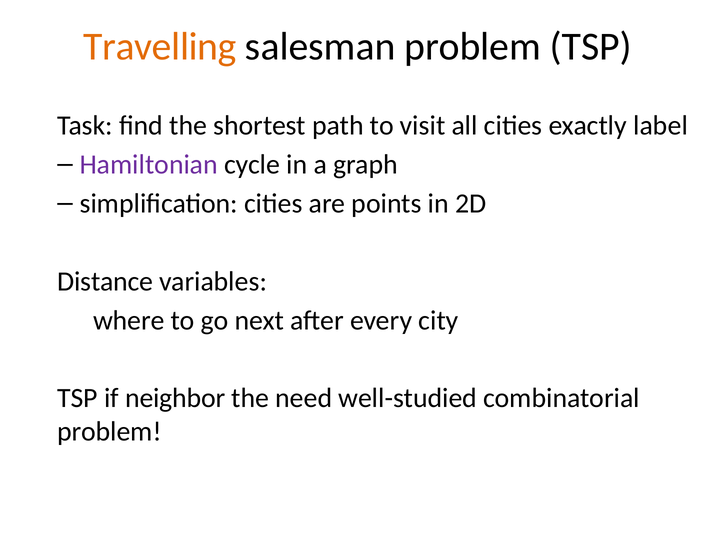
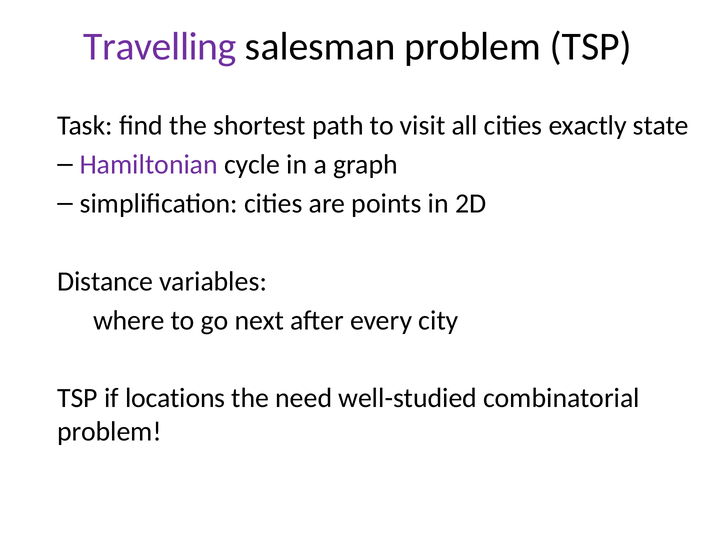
Travelling colour: orange -> purple
label: label -> state
neighbor: neighbor -> locations
